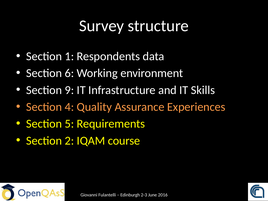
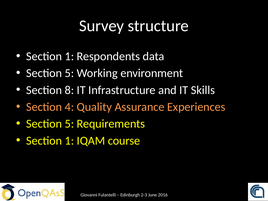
6 at (69, 73): 6 -> 5
9: 9 -> 8
2 at (69, 141): 2 -> 1
